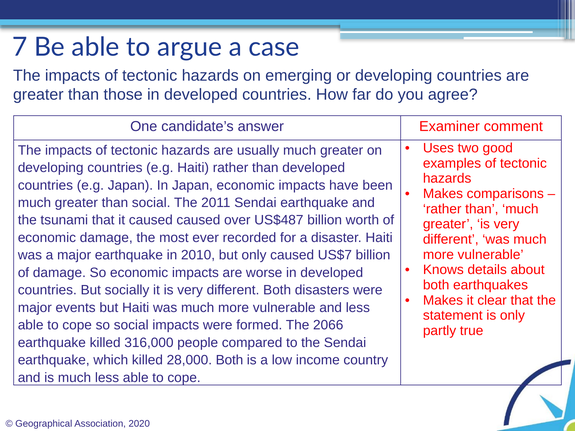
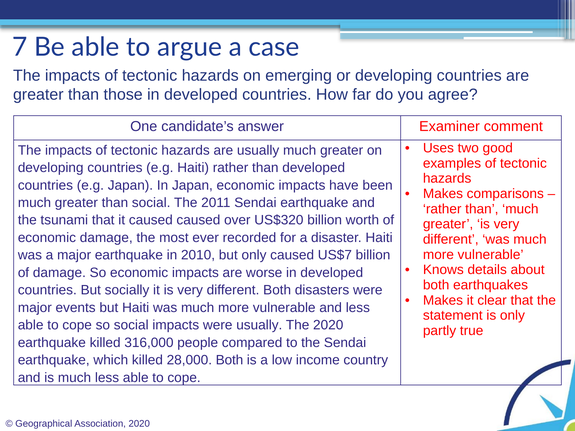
US$487: US$487 -> US$320
were formed: formed -> usually
The 2066: 2066 -> 2020
